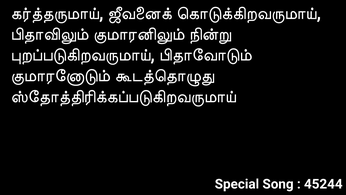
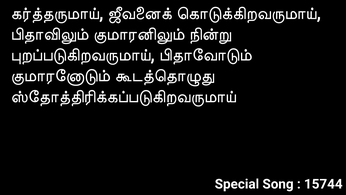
45244: 45244 -> 15744
